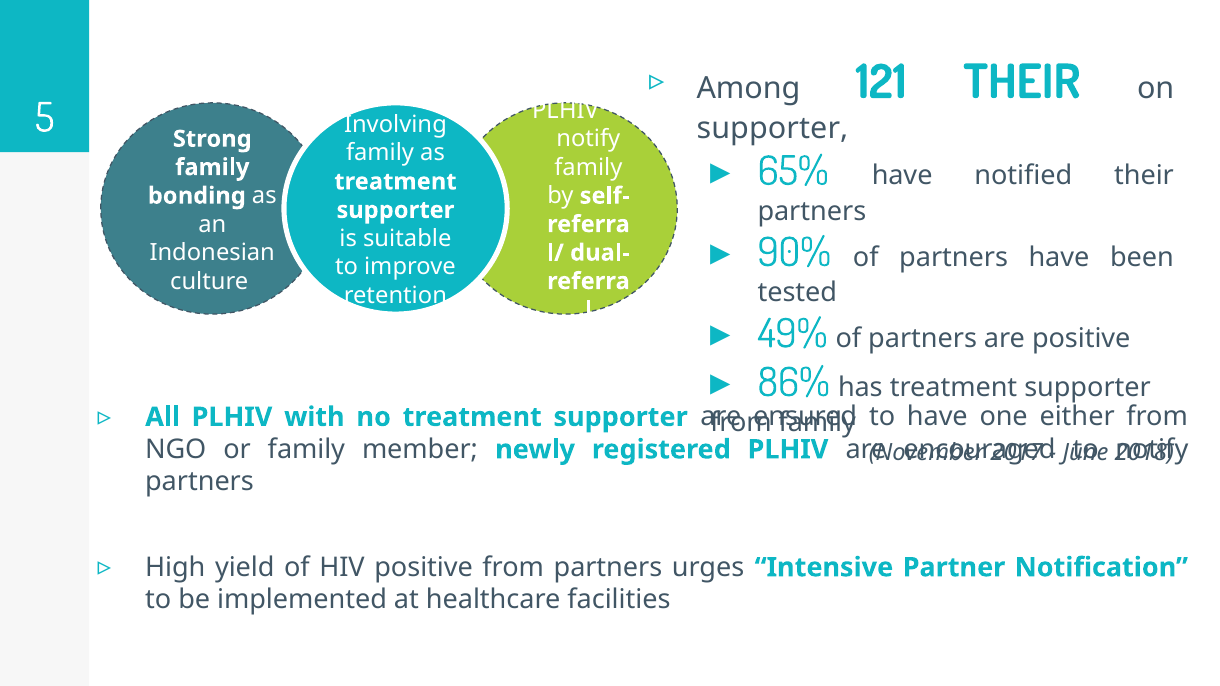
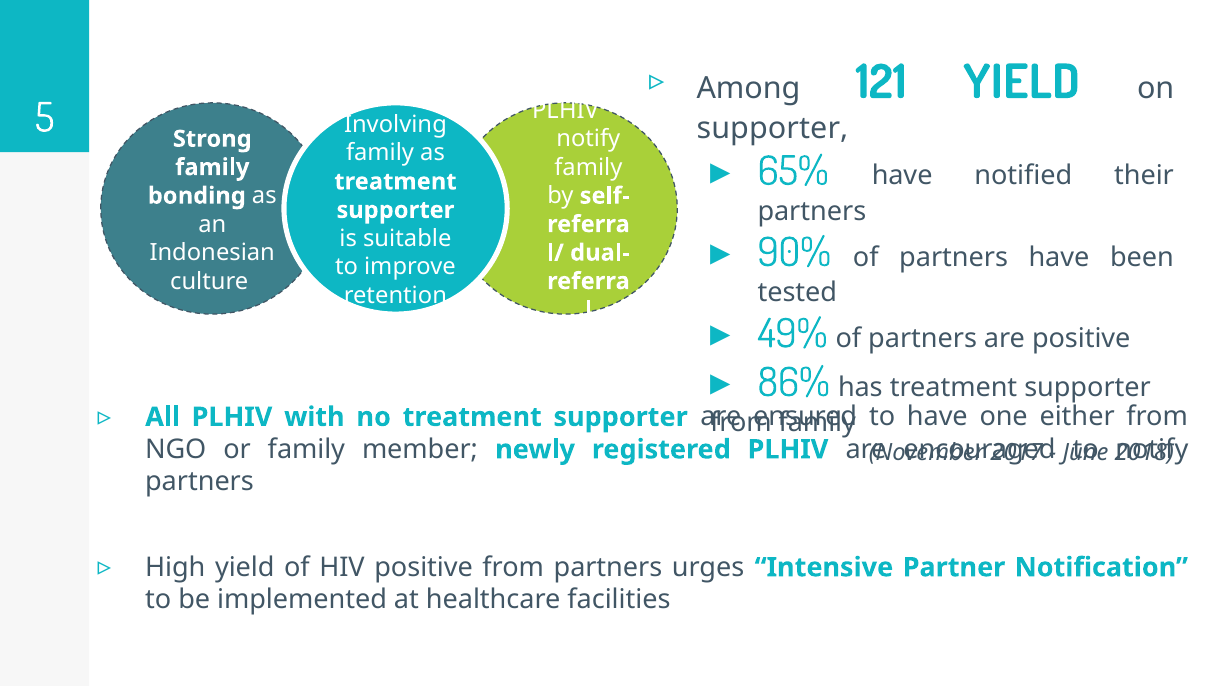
121 THEIR: THEIR -> YIELD
